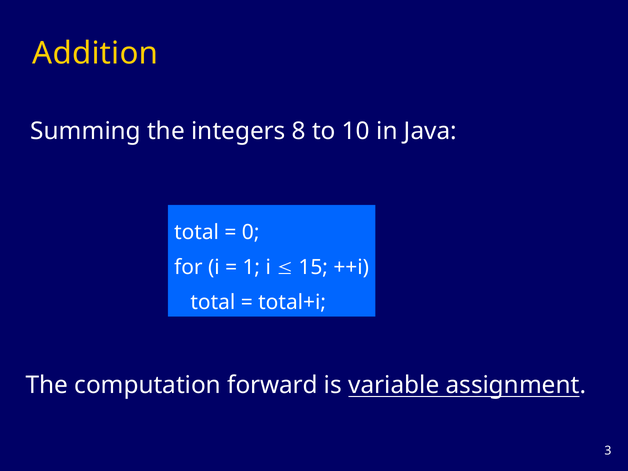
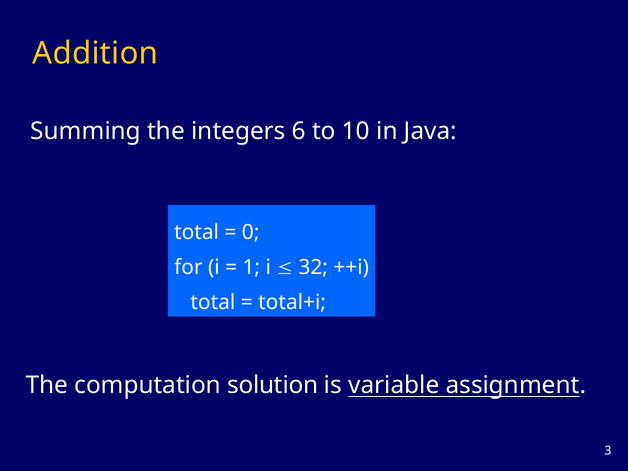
8: 8 -> 6
15: 15 -> 32
forward: forward -> solution
